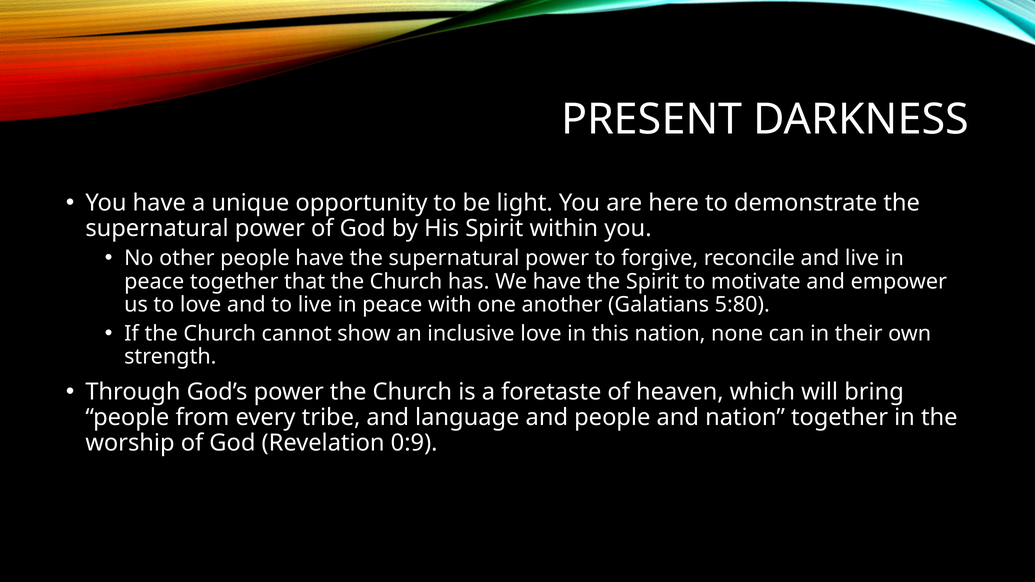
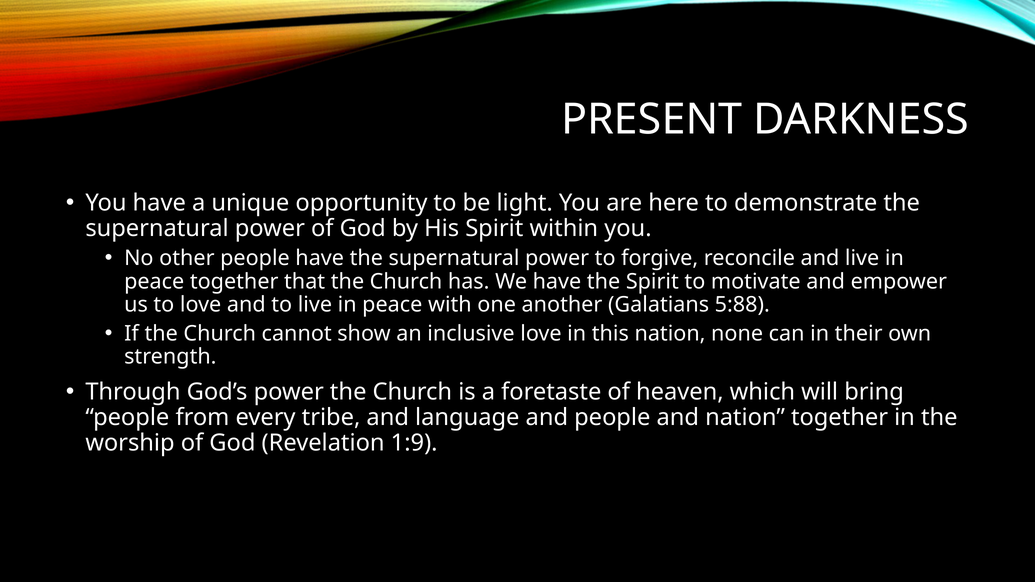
5:80: 5:80 -> 5:88
0:9: 0:9 -> 1:9
